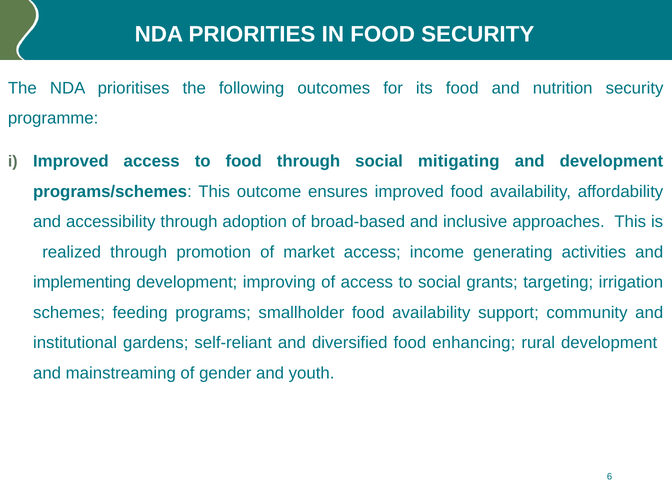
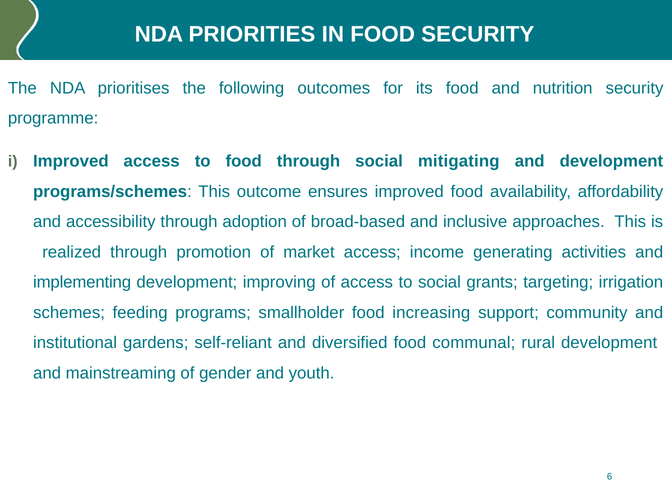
smallholder food availability: availability -> increasing
enhancing: enhancing -> communal
